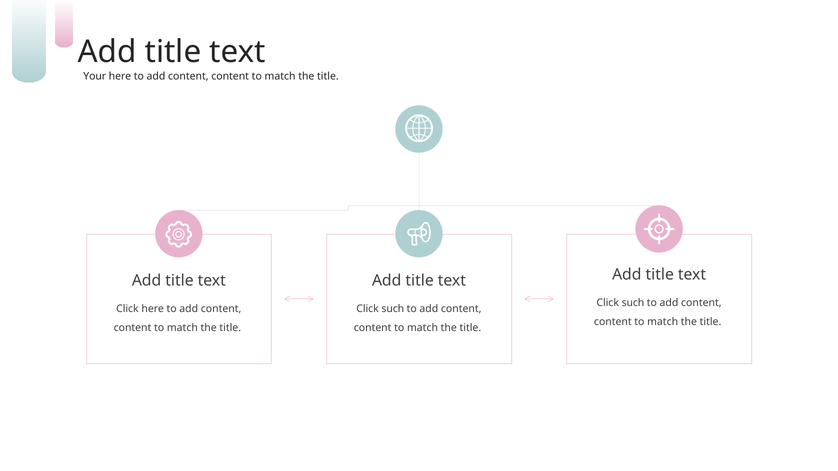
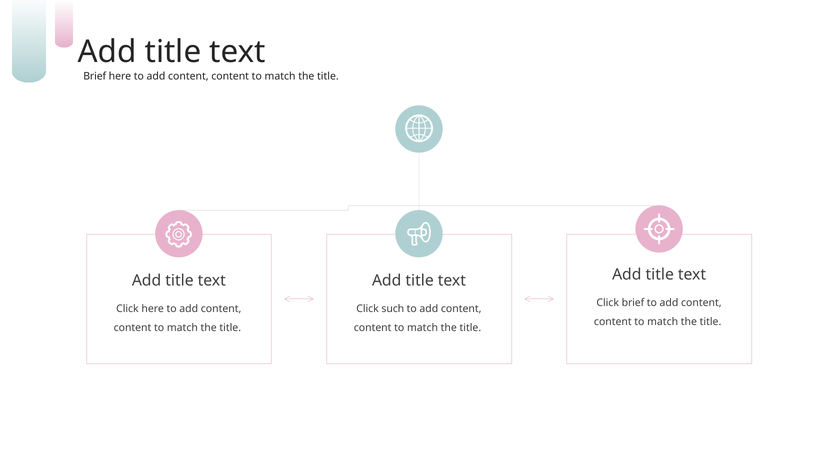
Your at (95, 76): Your -> Brief
such at (633, 303): such -> brief
